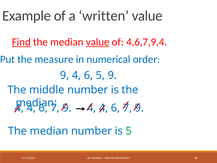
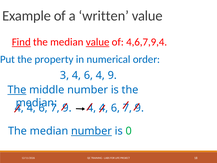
measure: measure -> property
9 at (65, 75): 9 -> 3
6 5: 5 -> 4
The at (17, 90) underline: none -> present
number at (91, 131) underline: none -> present
is 5: 5 -> 0
